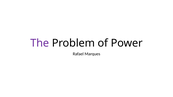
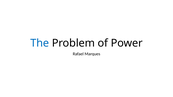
The colour: purple -> blue
